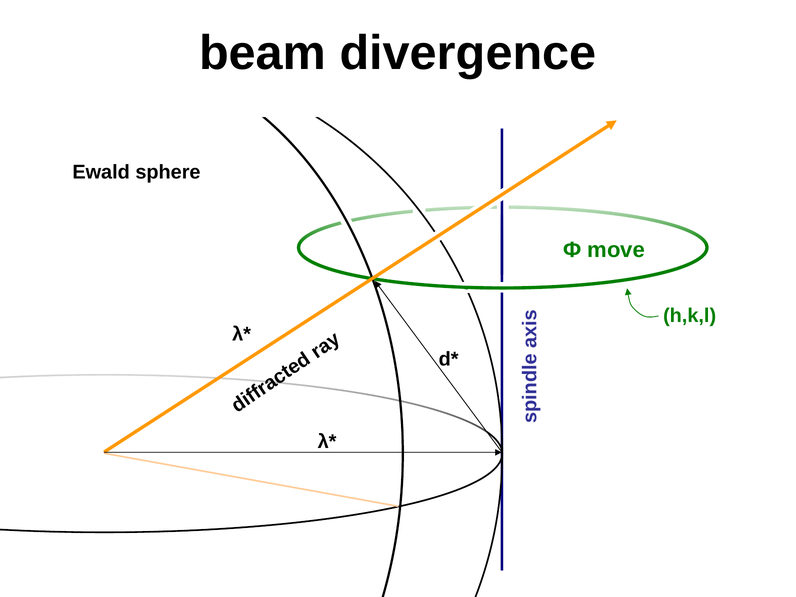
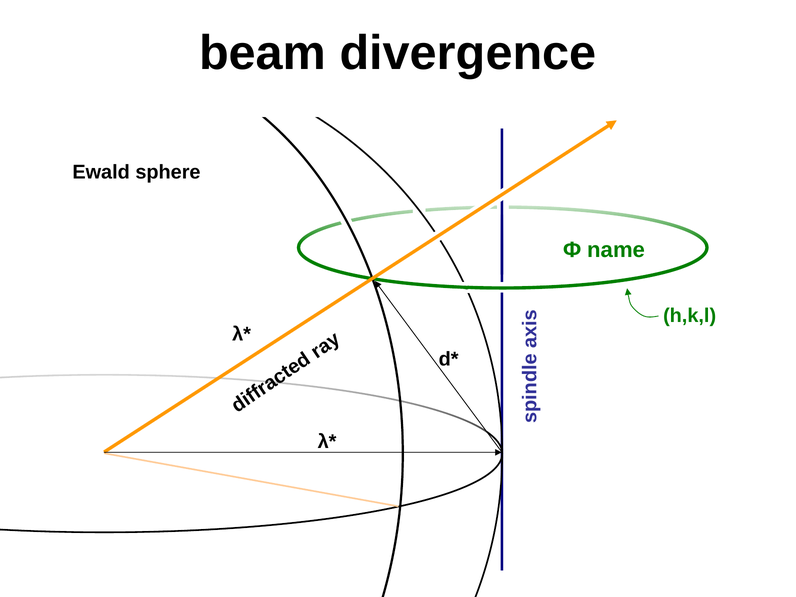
move: move -> name
